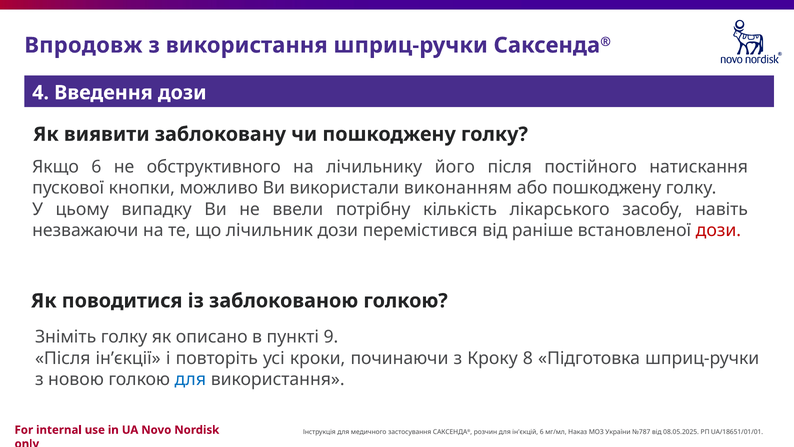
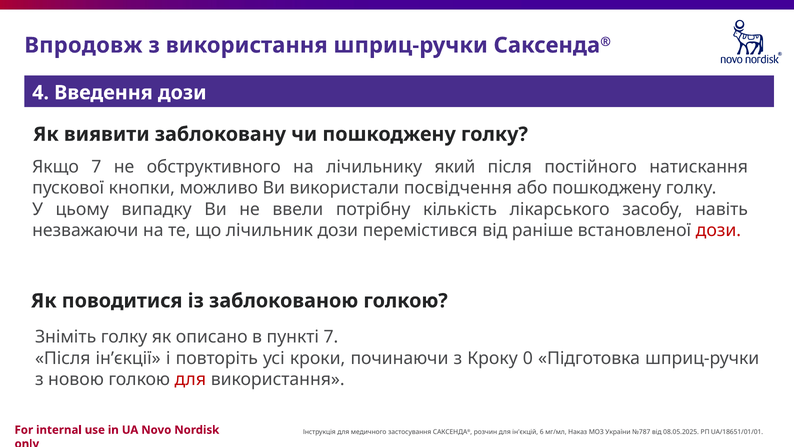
Якщо 6: 6 -> 7
його: його -> який
виконанням: виконанням -> посвідчення
пункті 9: 9 -> 7
8: 8 -> 0
для at (190, 379) colour: blue -> red
